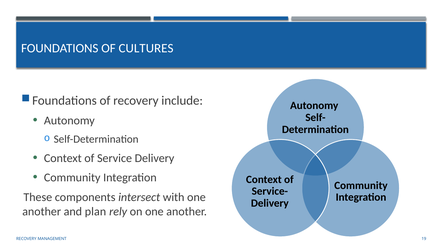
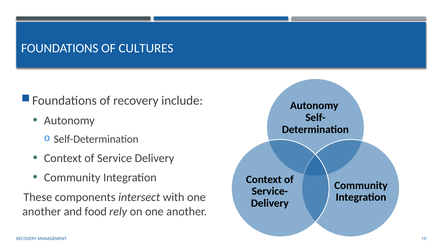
plan: plan -> food
